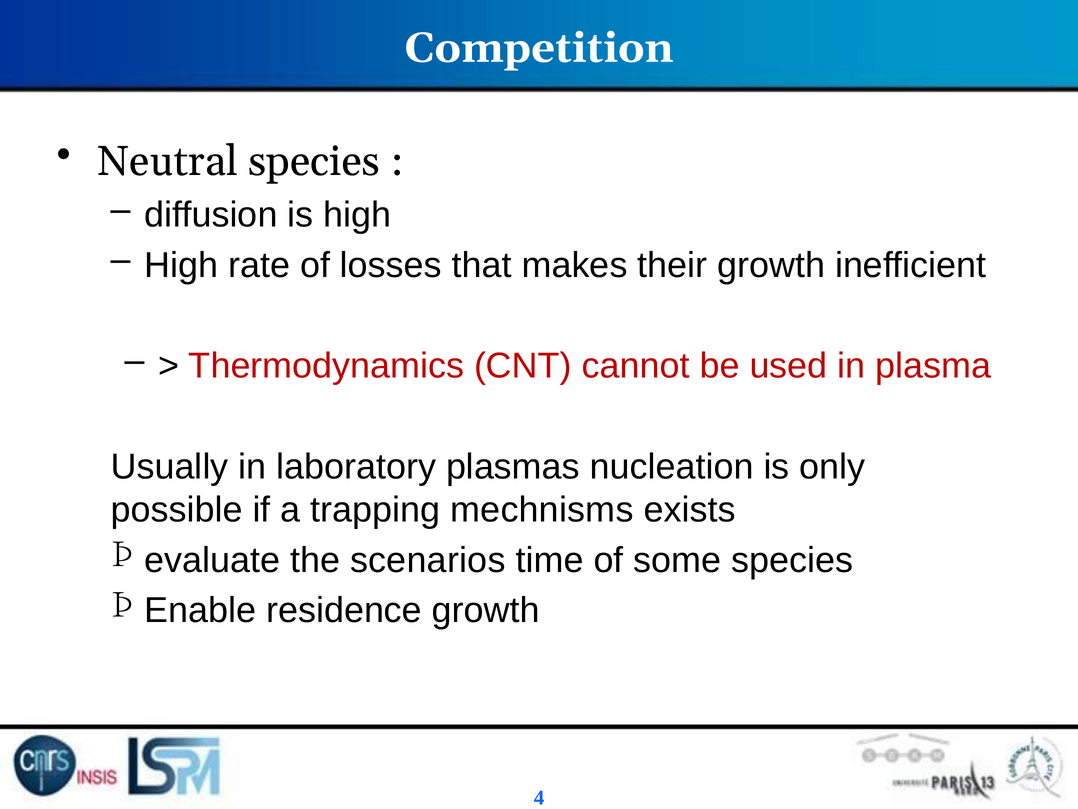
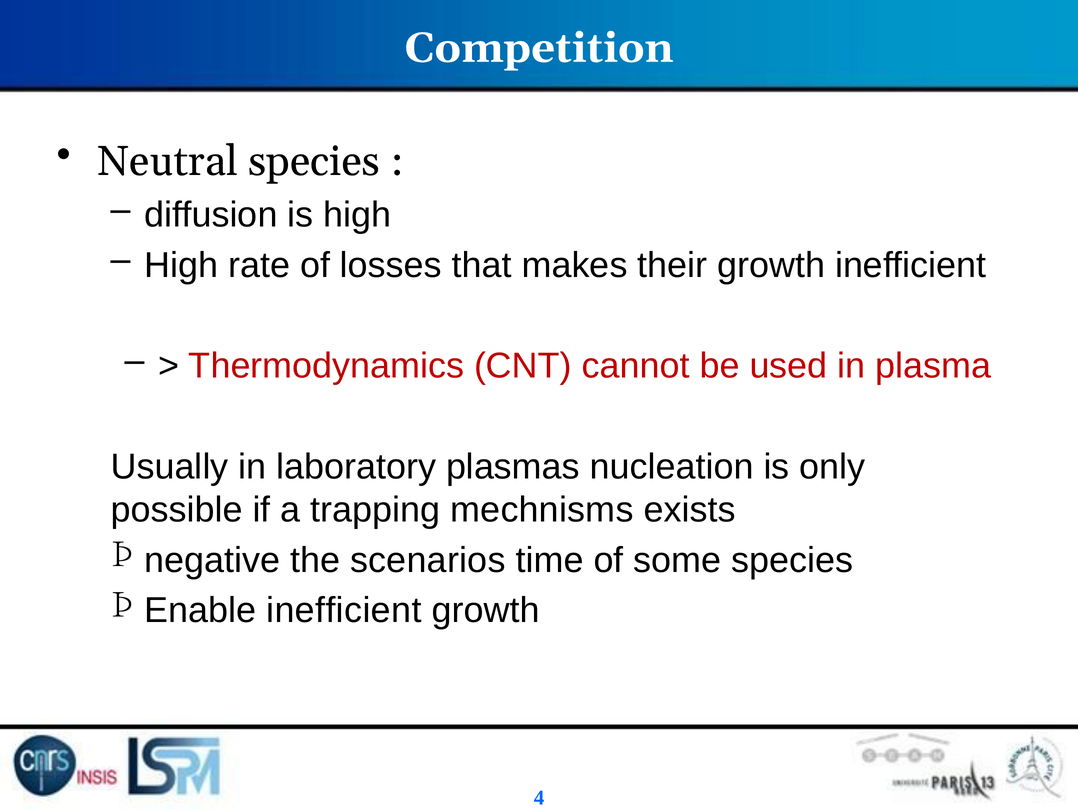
evaluate: evaluate -> negative
Enable residence: residence -> inefficient
